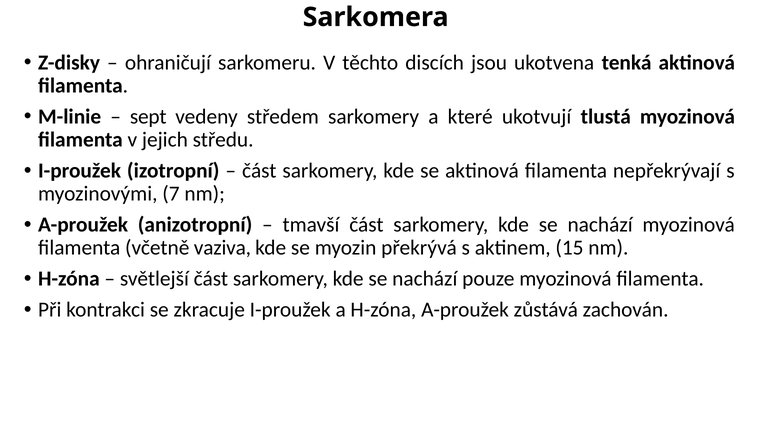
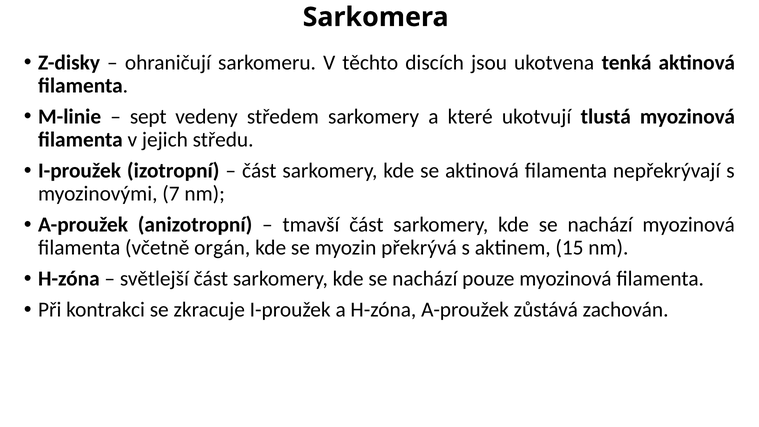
vaziva: vaziva -> orgán
